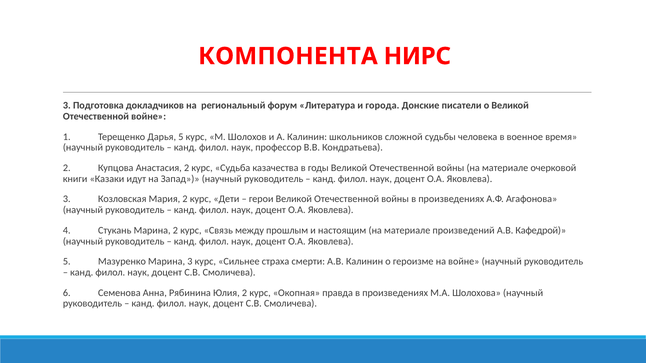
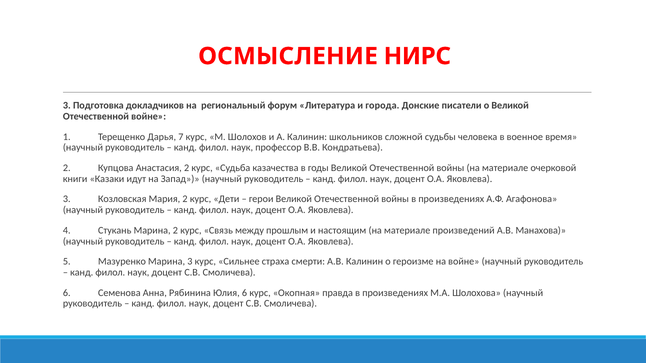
КОМПОНЕНТА: КОМПОНЕНТА -> ОСМЫСЛЕНИЕ
Дарья 5: 5 -> 7
Кафедрой: Кафедрой -> Манахова
Юлия 2: 2 -> 6
